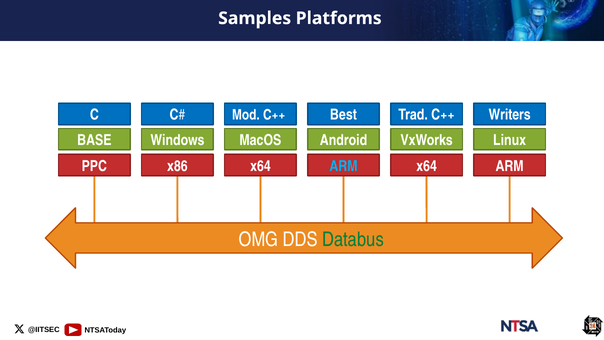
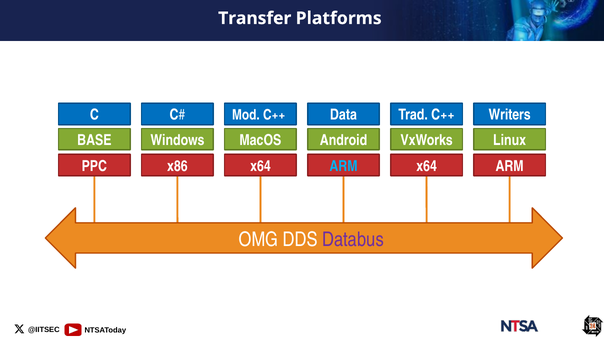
Samples: Samples -> Transfer
Best: Best -> Data
Databus colour: green -> purple
